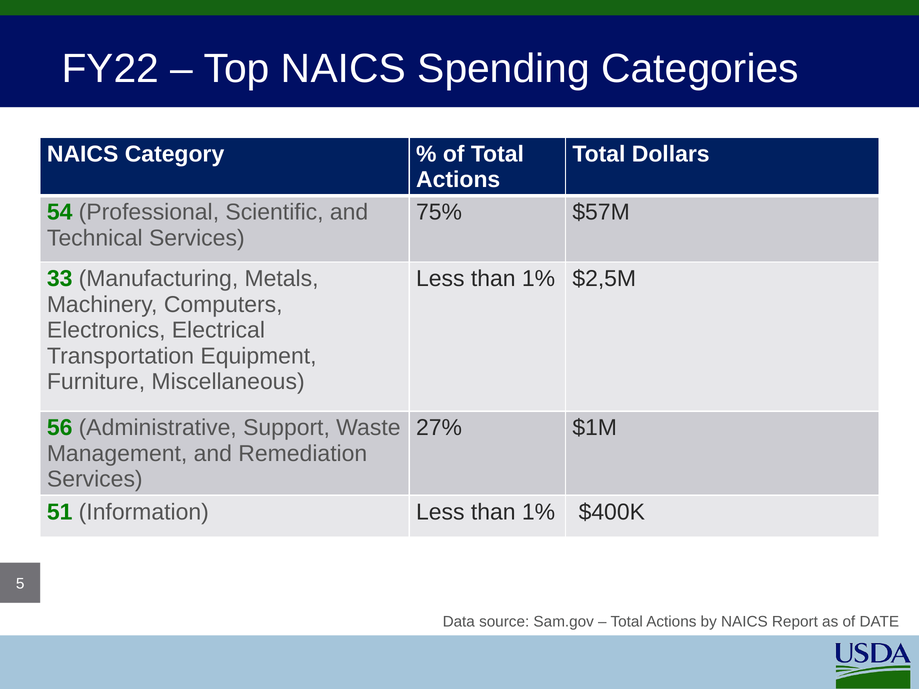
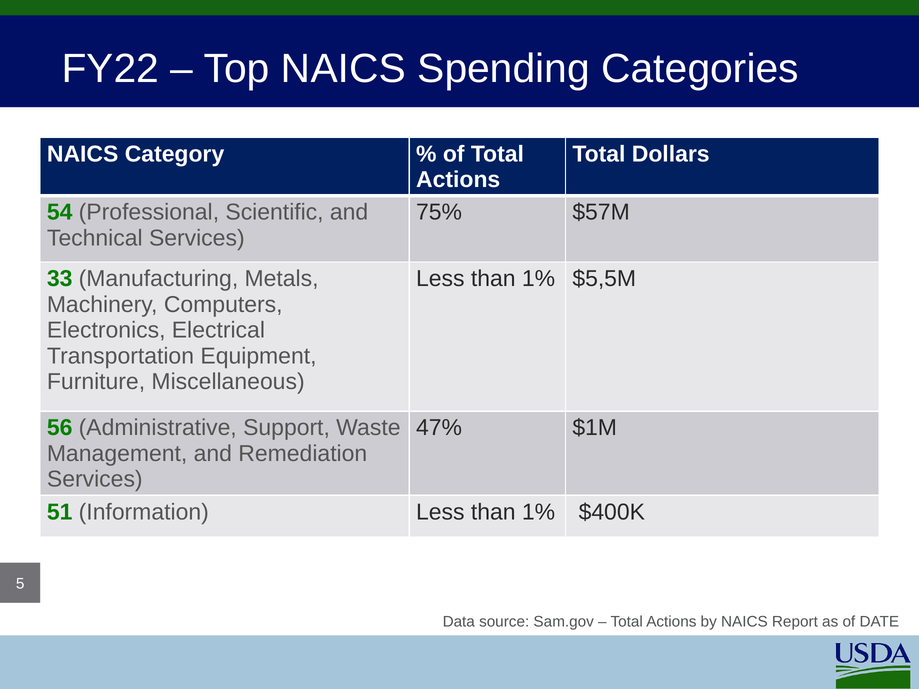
$2,5M: $2,5M -> $5,5M
27%: 27% -> 47%
